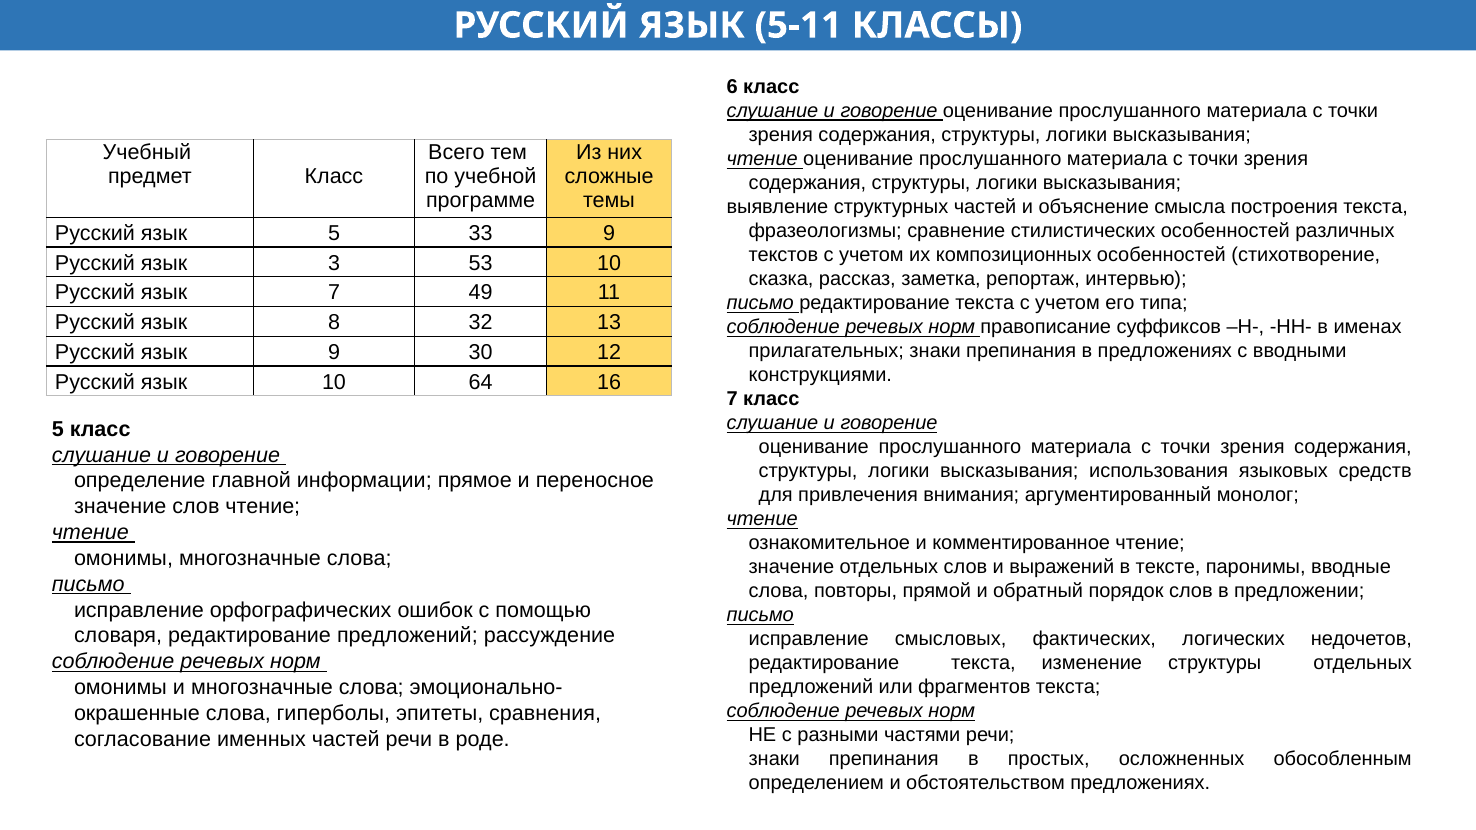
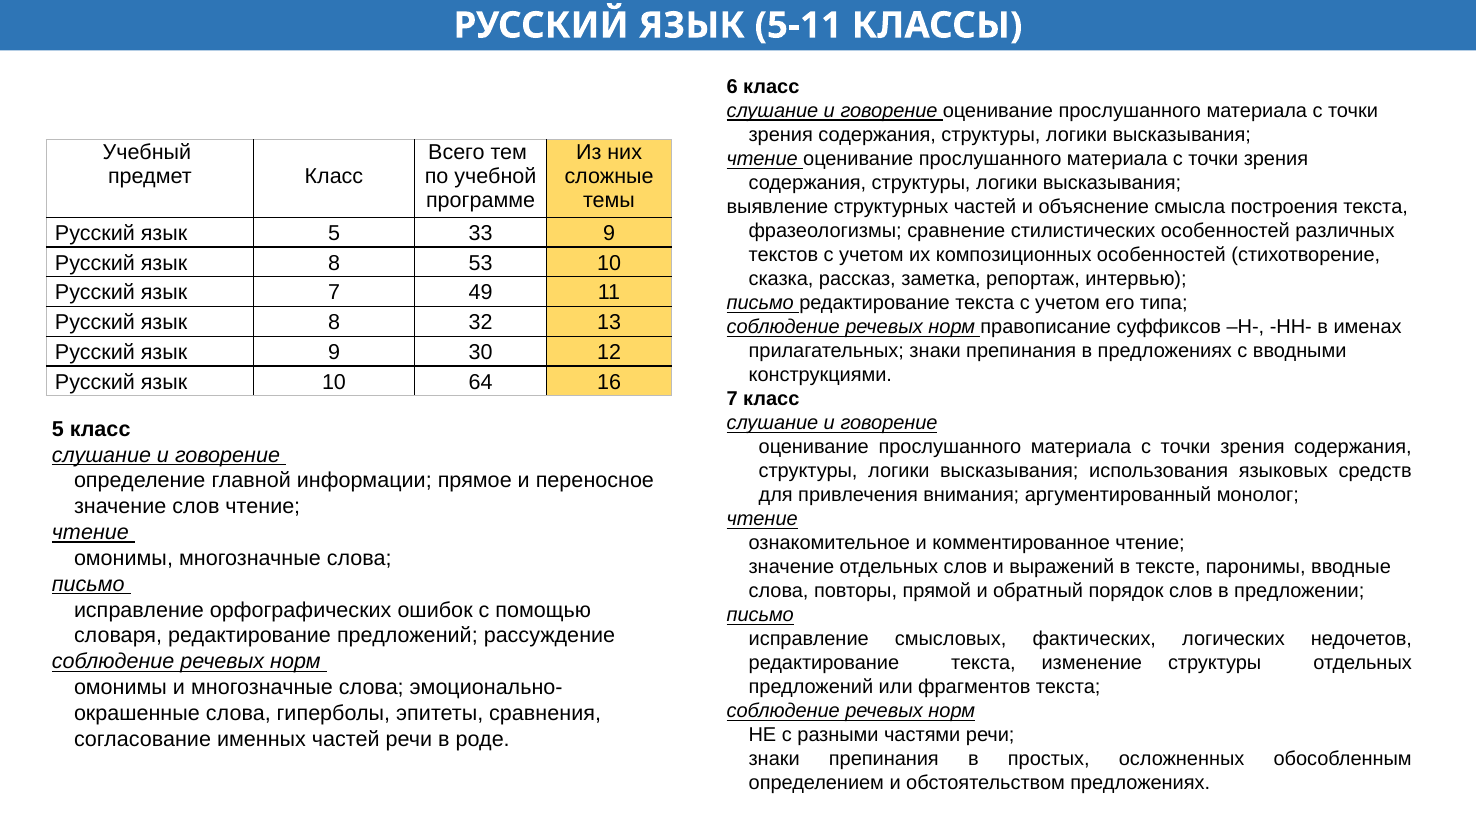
3 at (334, 263): 3 -> 8
